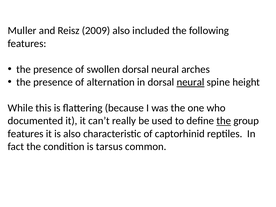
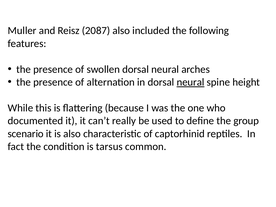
2009: 2009 -> 2087
the at (224, 121) underline: present -> none
features at (26, 134): features -> scenario
